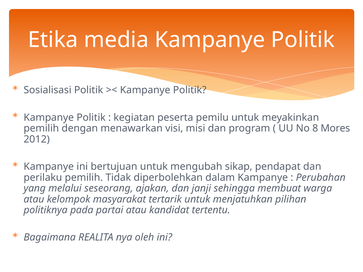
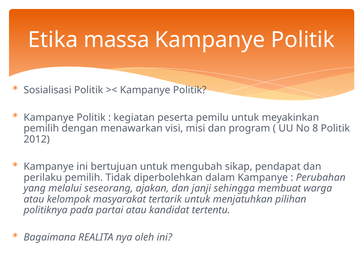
media: media -> massa
8 Mores: Mores -> Politik
